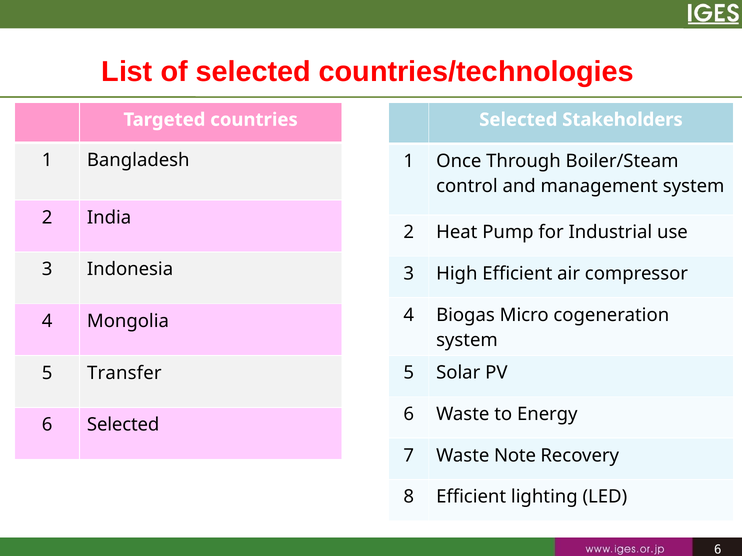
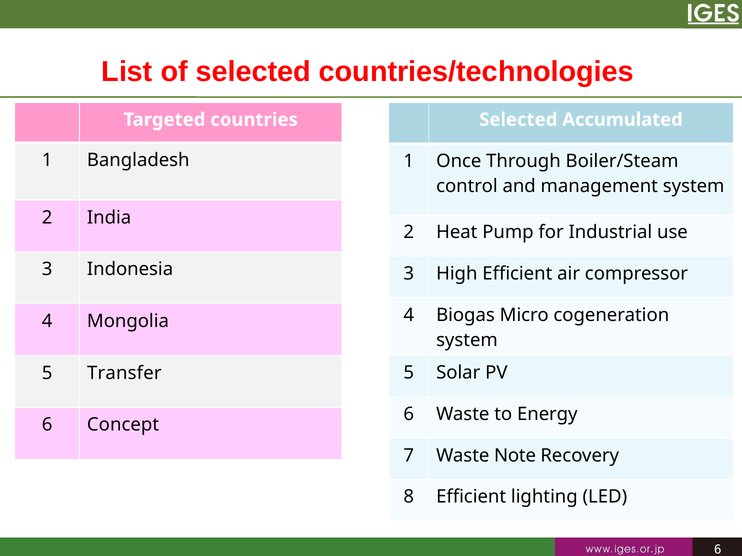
Stakeholders: Stakeholders -> Accumulated
Selected at (123, 425): Selected -> Concept
